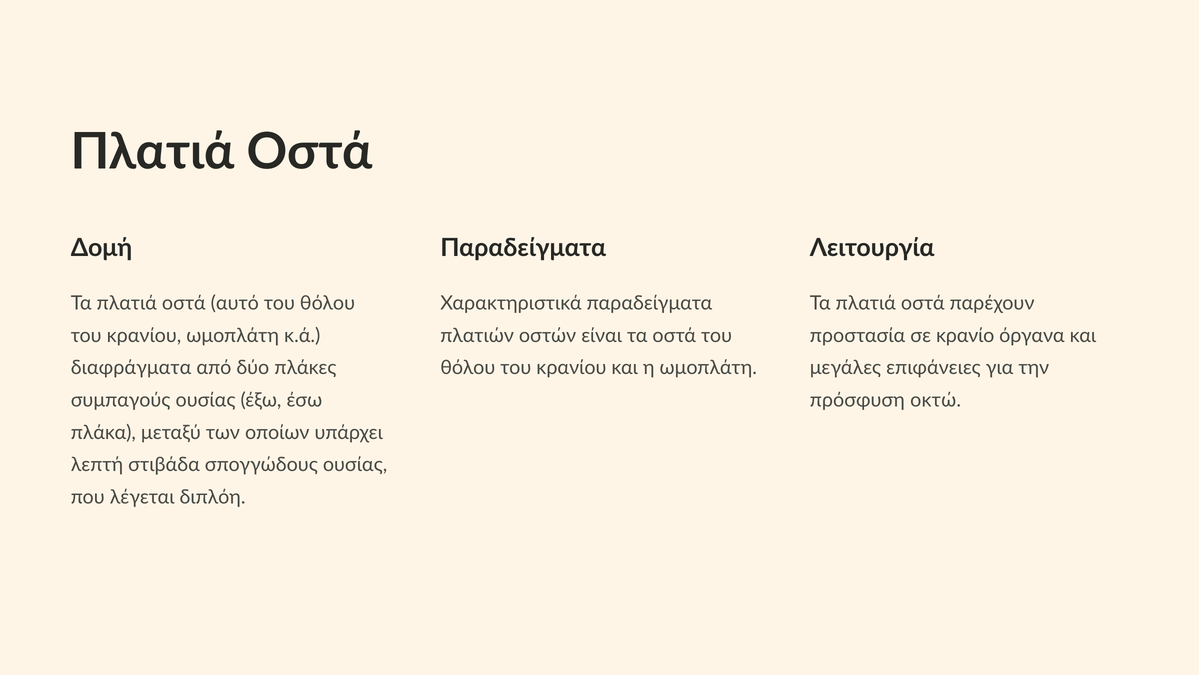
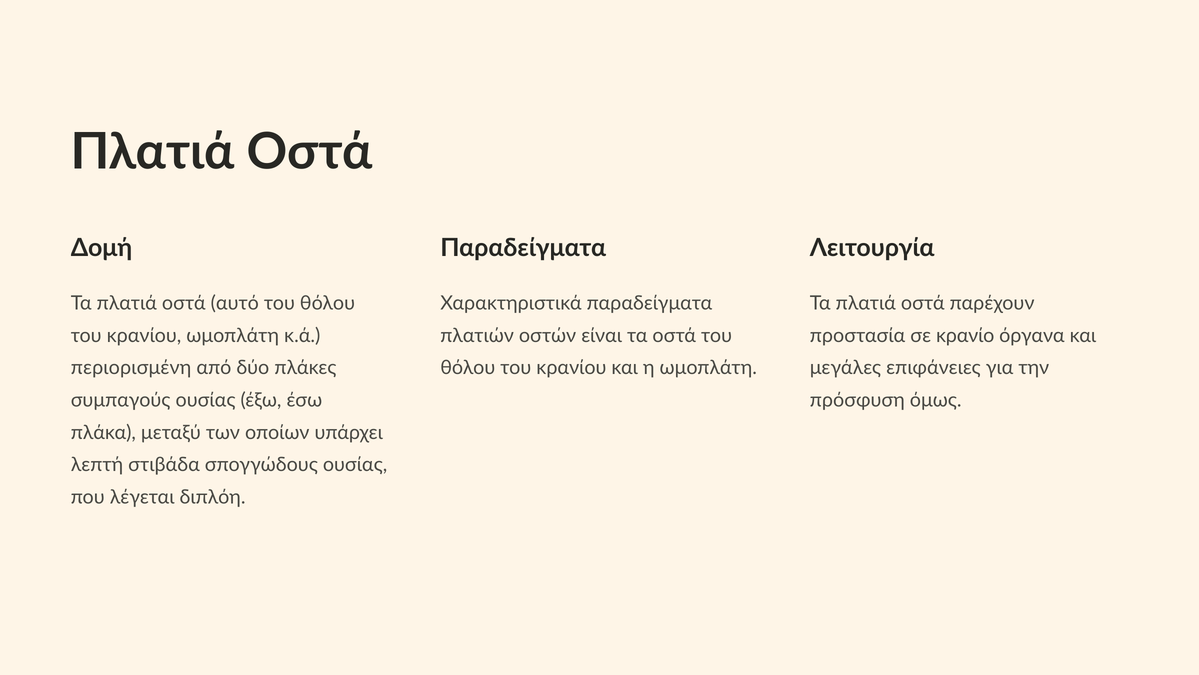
διαφράγματα: διαφράγματα -> περιορισμένη
οκτώ: οκτώ -> όμως
